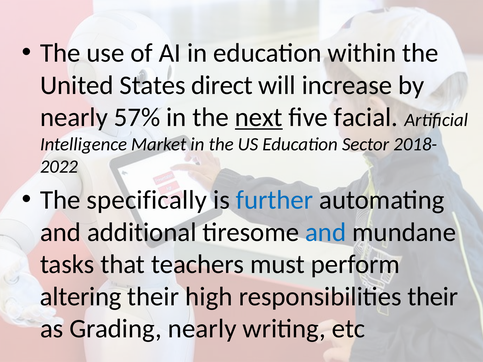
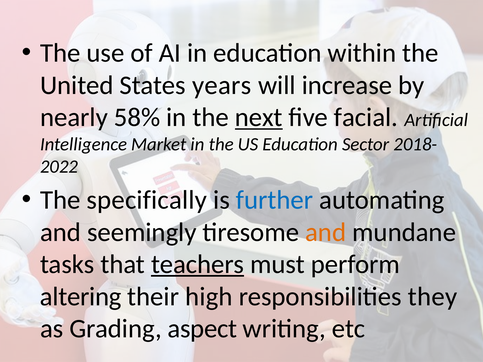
direct: direct -> years
57%: 57% -> 58%
additional: additional -> seemingly
and at (326, 232) colour: blue -> orange
teachers underline: none -> present
responsibilities their: their -> they
Grading nearly: nearly -> aspect
